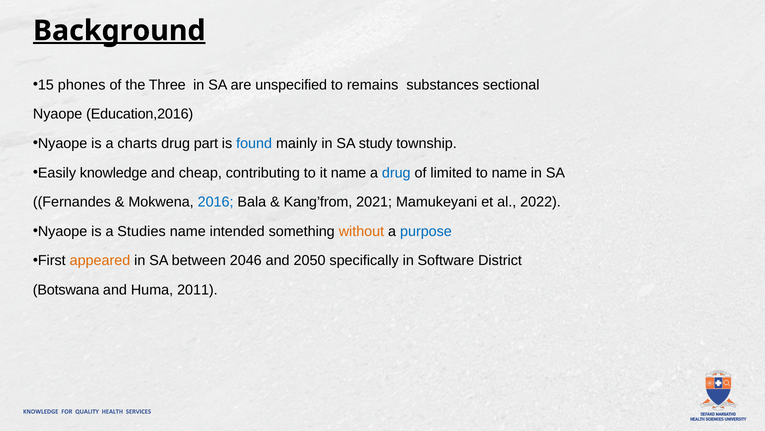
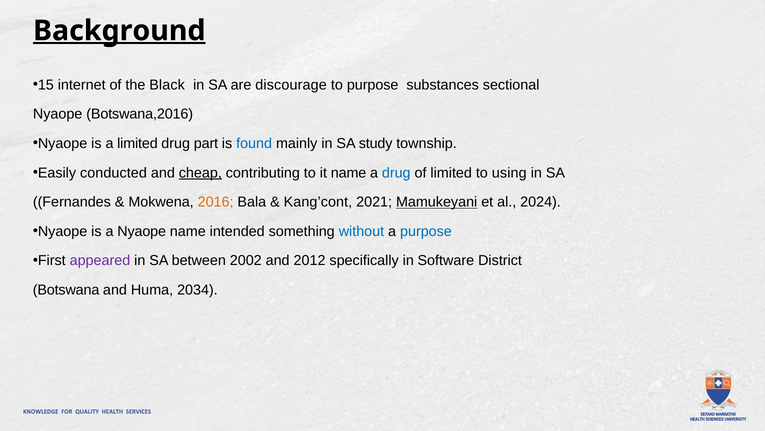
phones: phones -> internet
Three: Three -> Black
unspecified: unspecified -> discourage
to remains: remains -> purpose
Education,2016: Education,2016 -> Botswana,2016
a charts: charts -> limited
knowledge: knowledge -> conducted
cheap underline: none -> present
to name: name -> using
2016 colour: blue -> orange
Kang’from: Kang’from -> Kang’cont
Mamukeyani underline: none -> present
2022: 2022 -> 2024
a Studies: Studies -> Nyaope
without colour: orange -> blue
appeared colour: orange -> purple
2046: 2046 -> 2002
2050: 2050 -> 2012
2011: 2011 -> 2034
